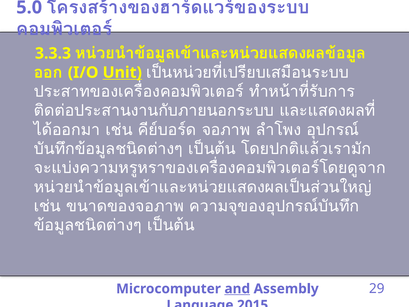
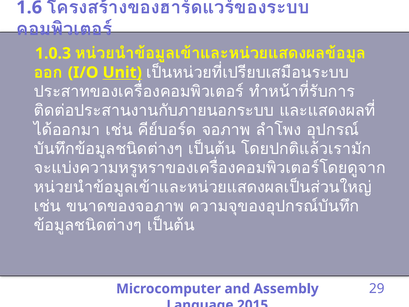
5.0: 5.0 -> 1.6
3.3.3: 3.3.3 -> 1.0.3
and underline: present -> none
